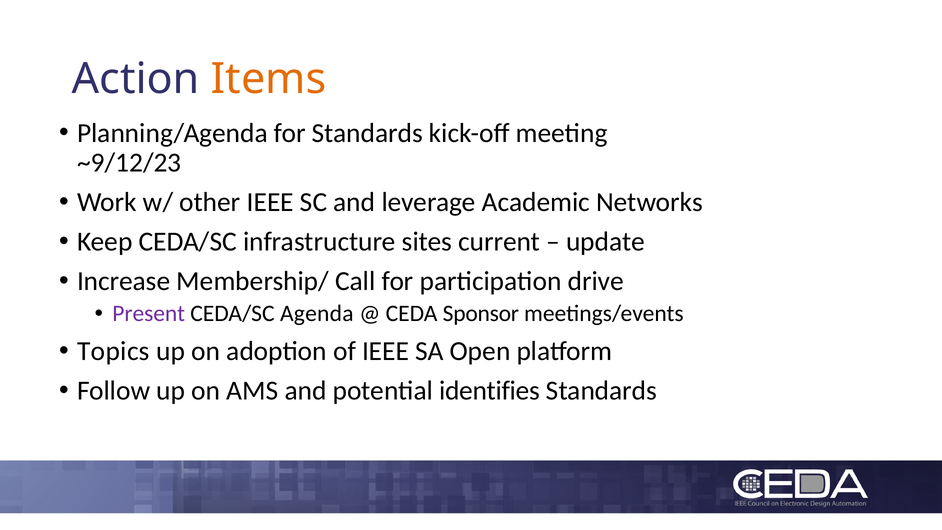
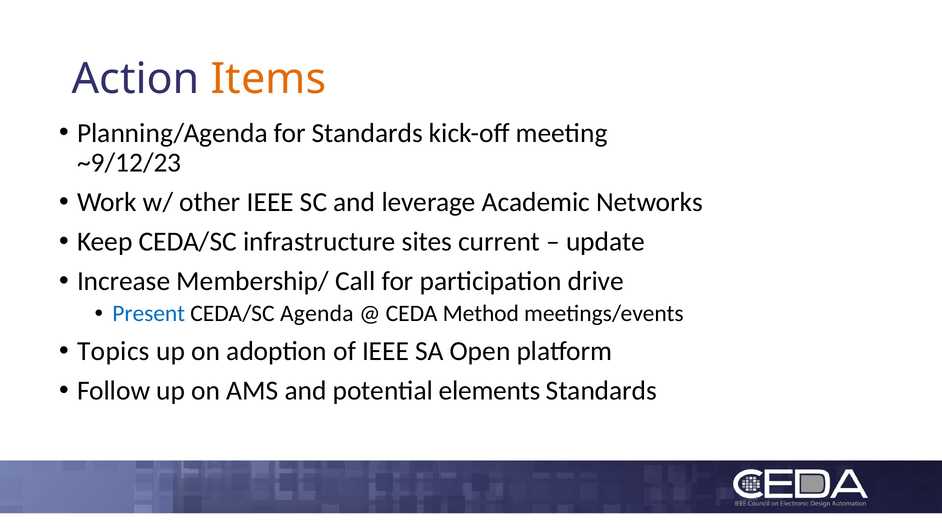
Present colour: purple -> blue
Sponsor: Sponsor -> Method
identifies: identifies -> elements
